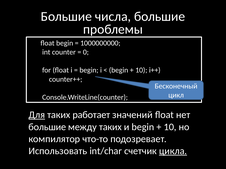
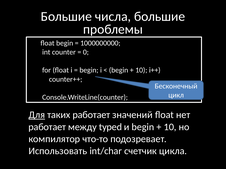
большие at (47, 127): большие -> работает
между таких: таких -> typed
цикла underline: present -> none
